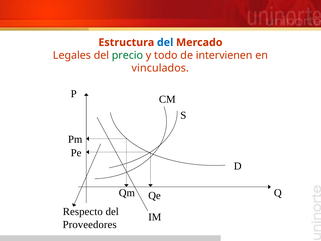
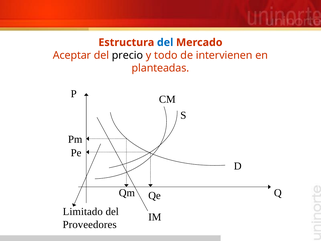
Legales: Legales -> Aceptar
precio colour: green -> black
vinculados: vinculados -> planteadas
Respecto: Respecto -> Limitado
